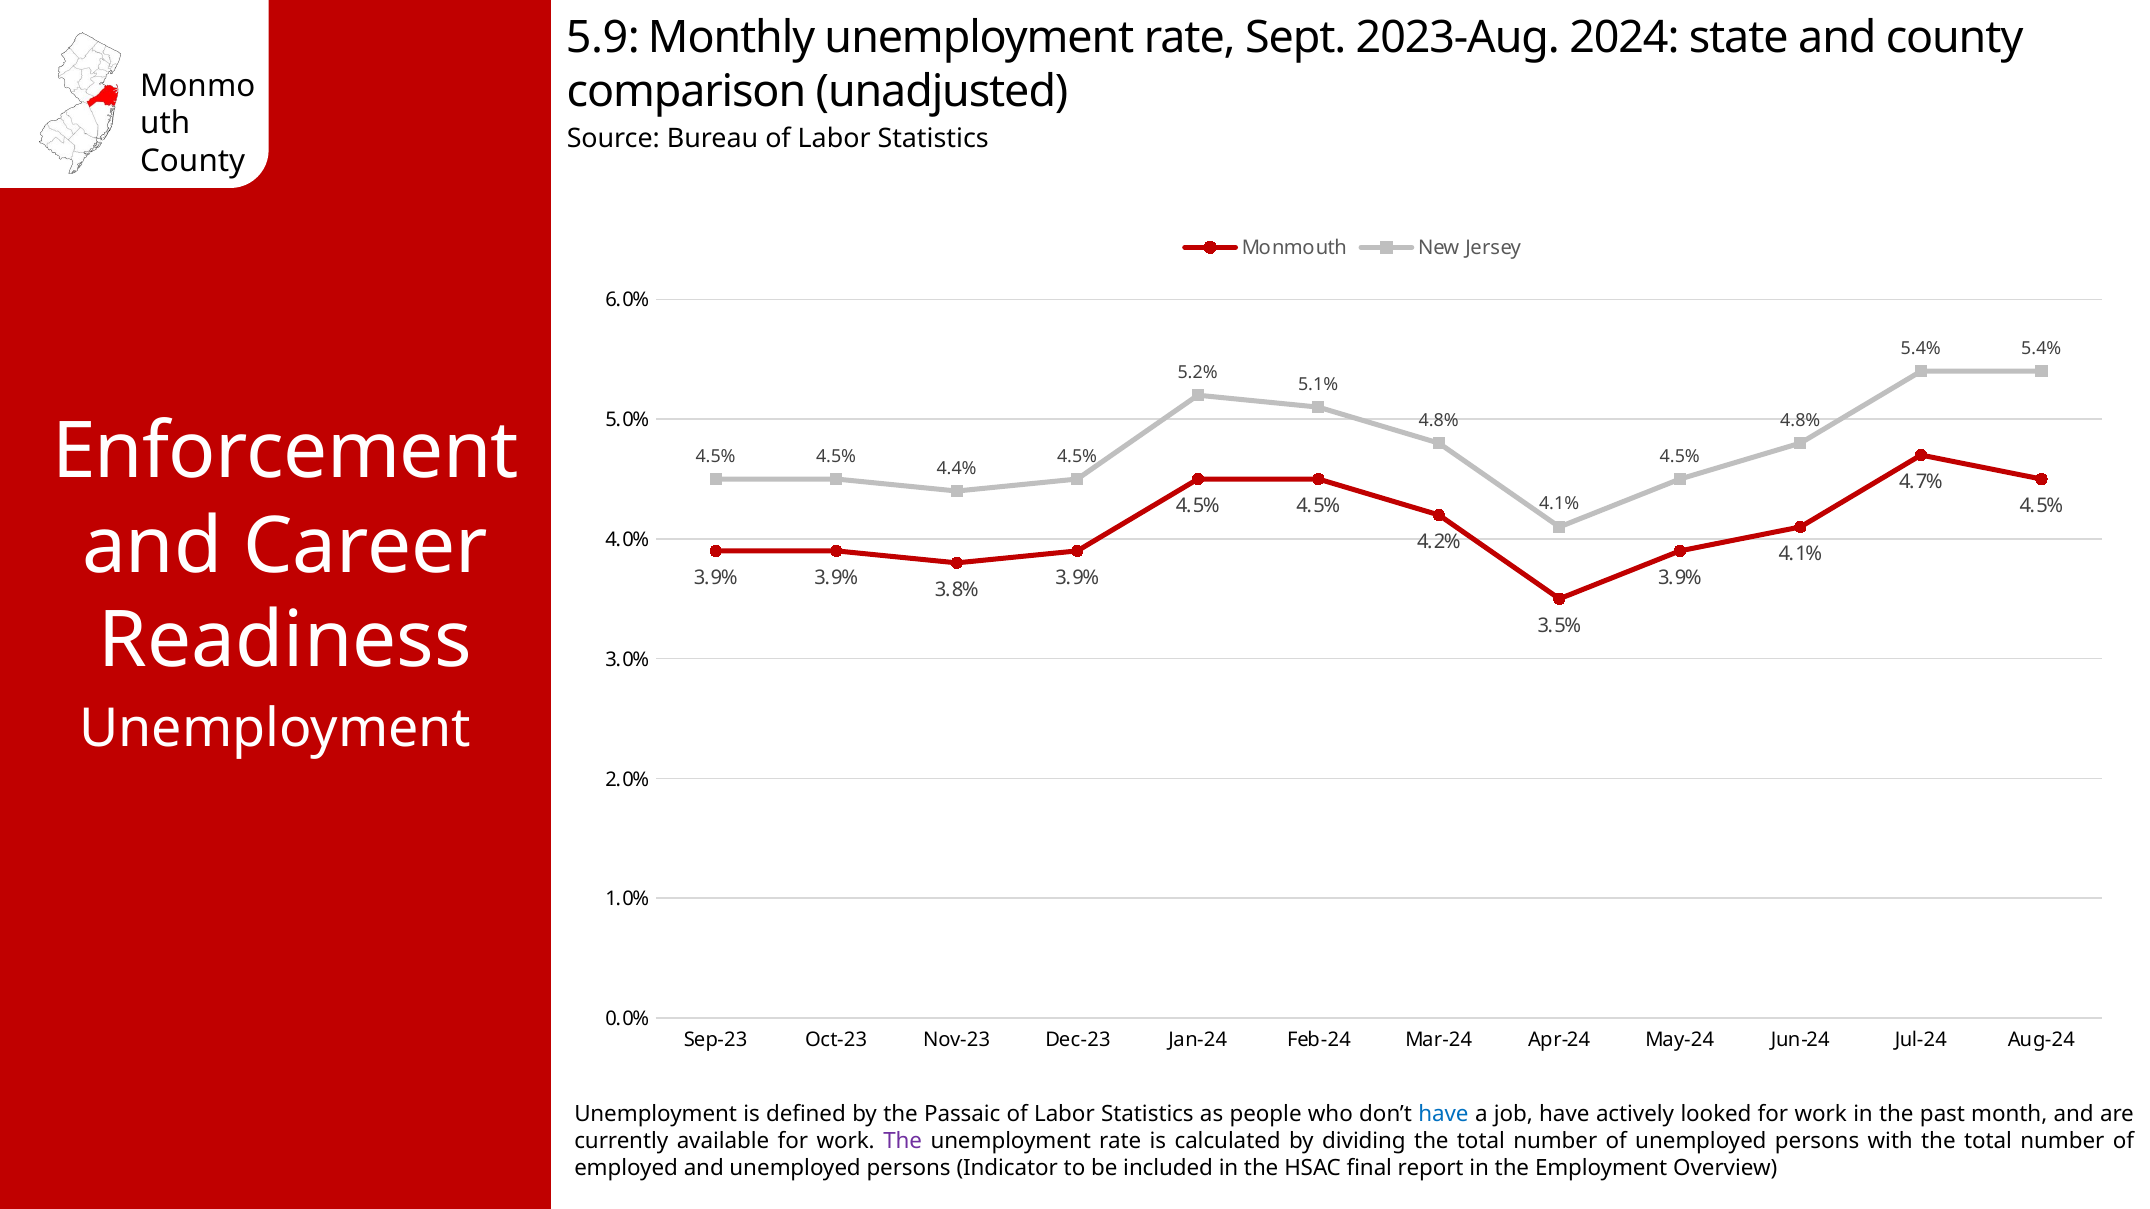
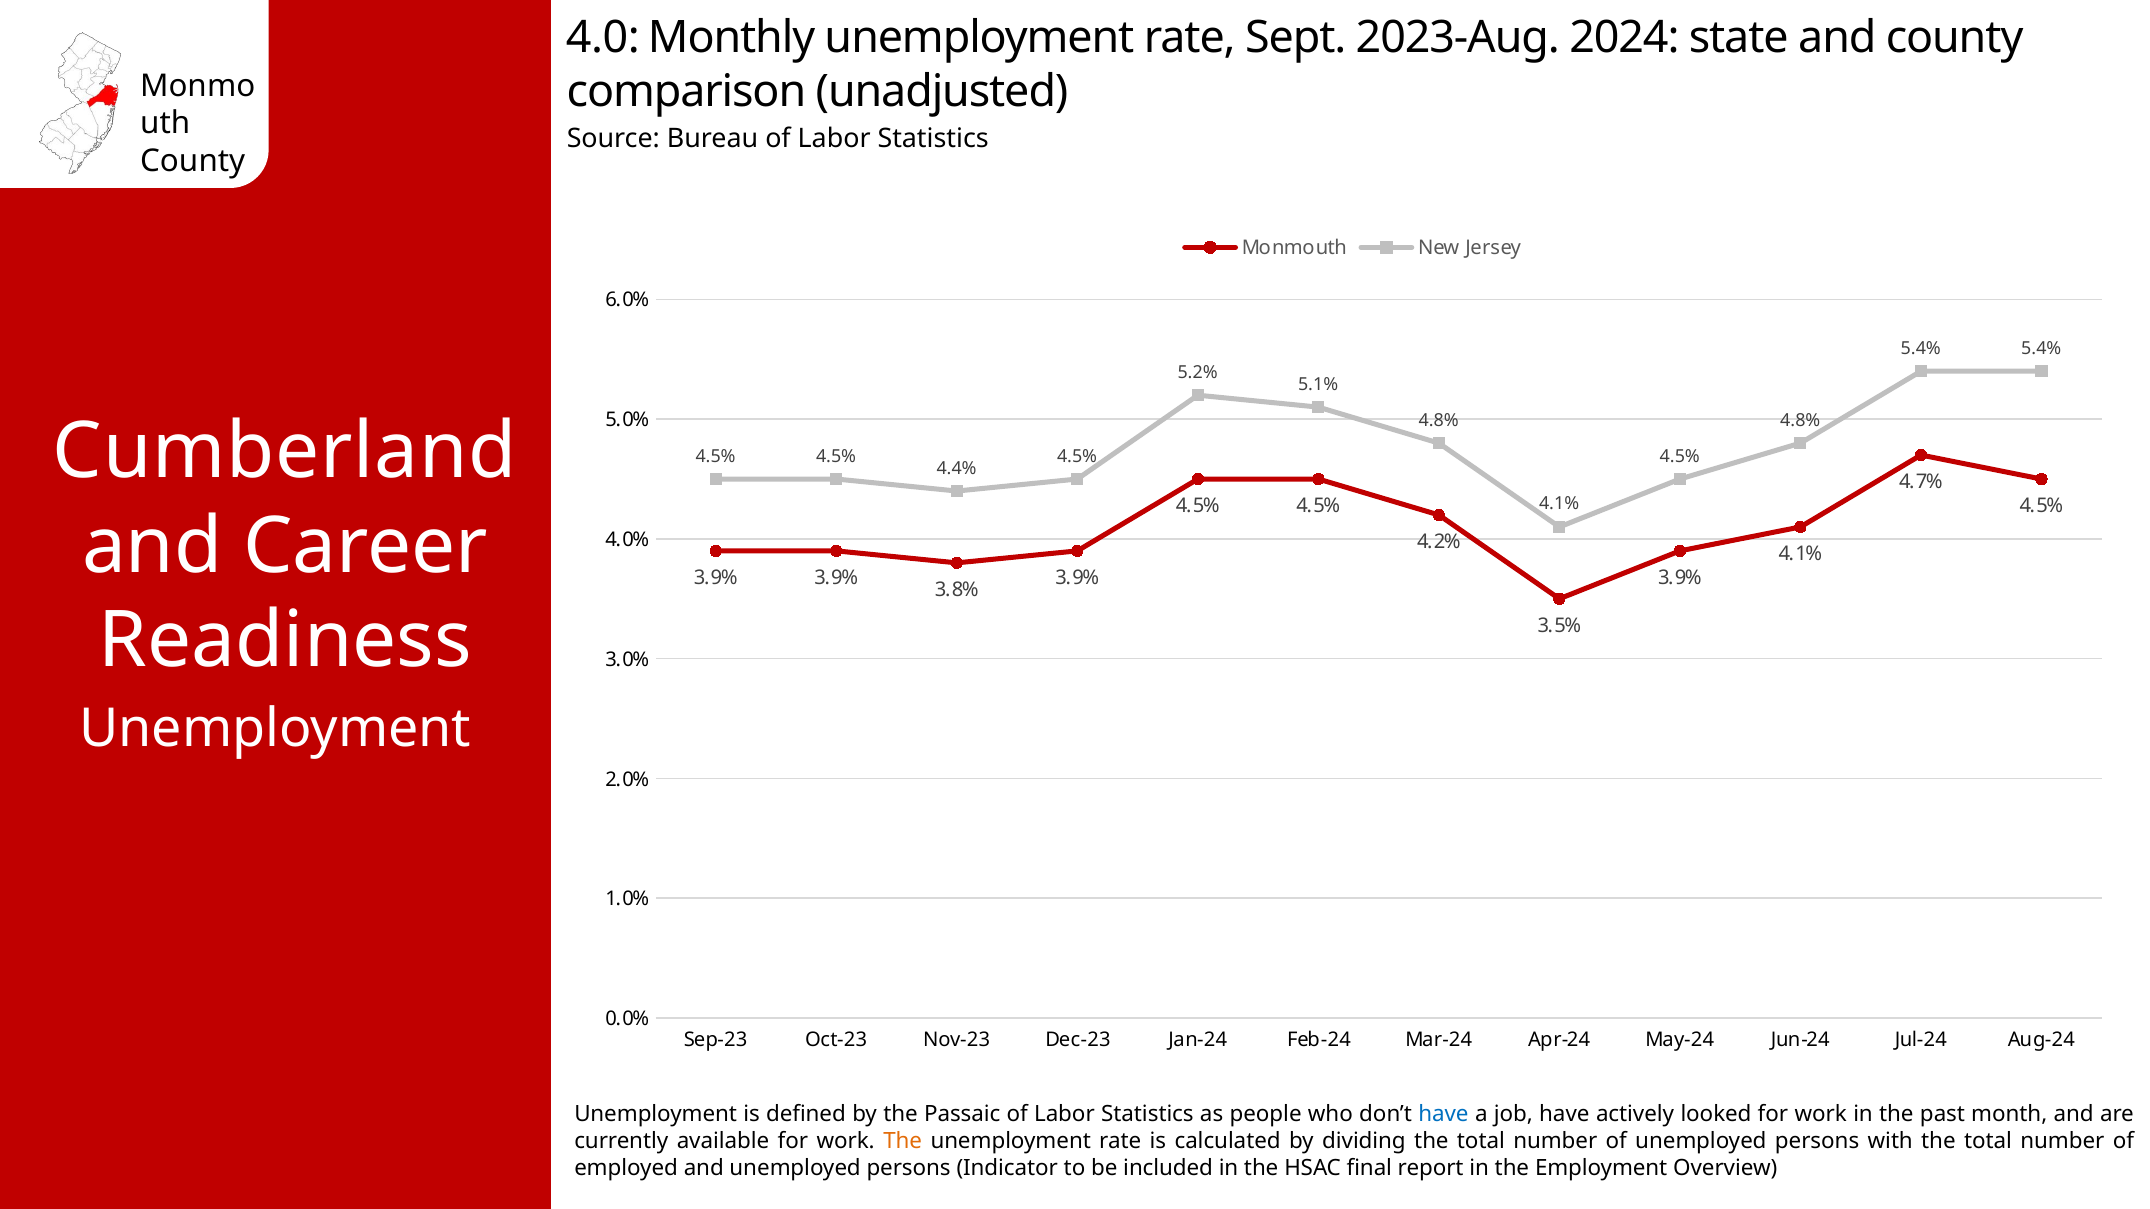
5.9: 5.9 -> 4.0
Enforcement: Enforcement -> Cumberland
The at (903, 1142) colour: purple -> orange
